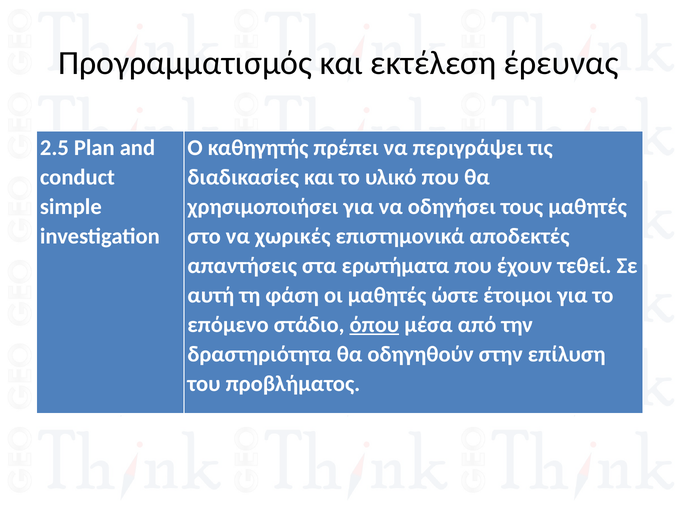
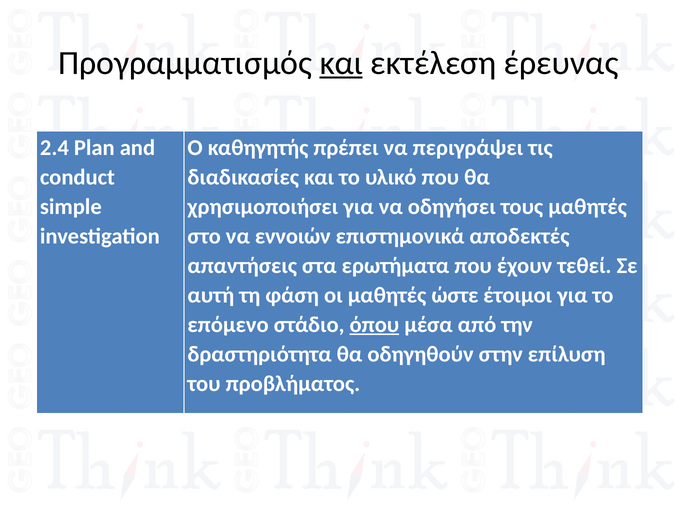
και at (341, 63) underline: none -> present
2.5: 2.5 -> 2.4
χωρικές: χωρικές -> εννοιών
